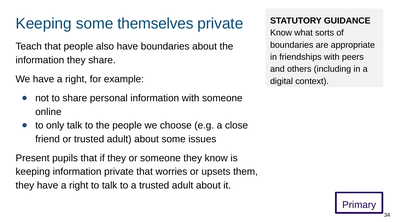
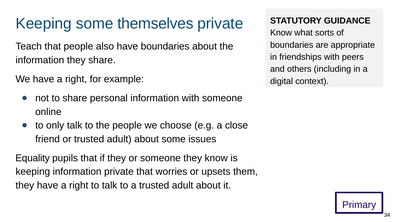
Present: Present -> Equality
